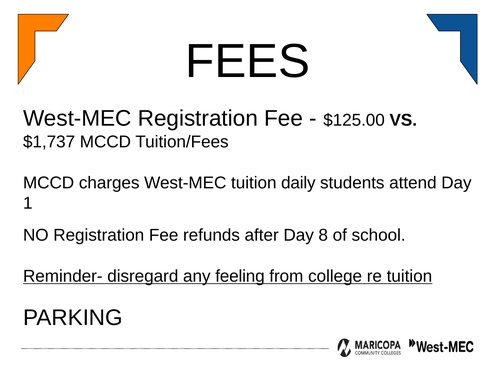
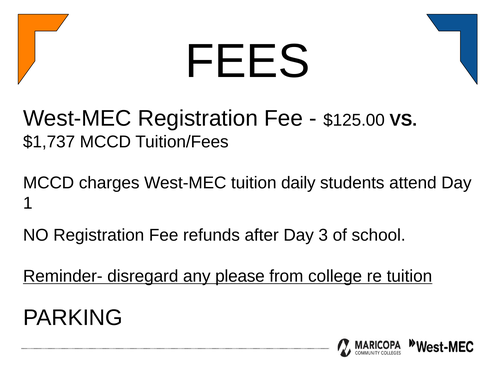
8: 8 -> 3
feeling: feeling -> please
